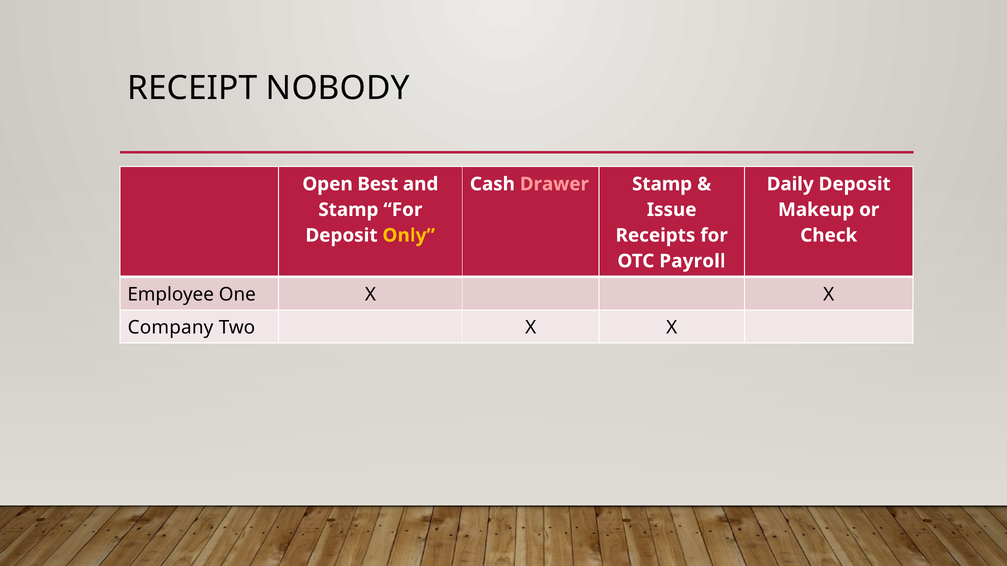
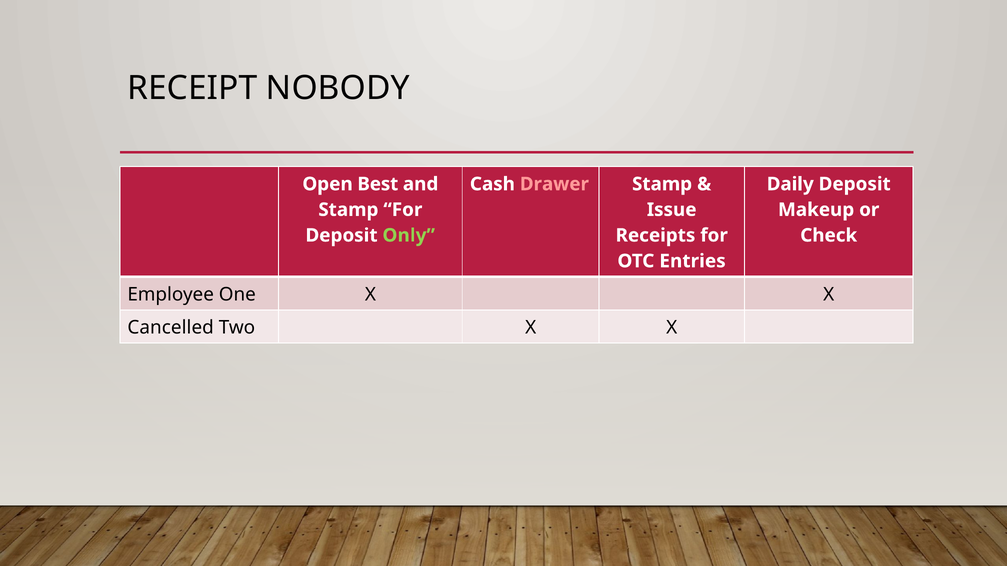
Only colour: yellow -> light green
Payroll: Payroll -> Entries
Company: Company -> Cancelled
